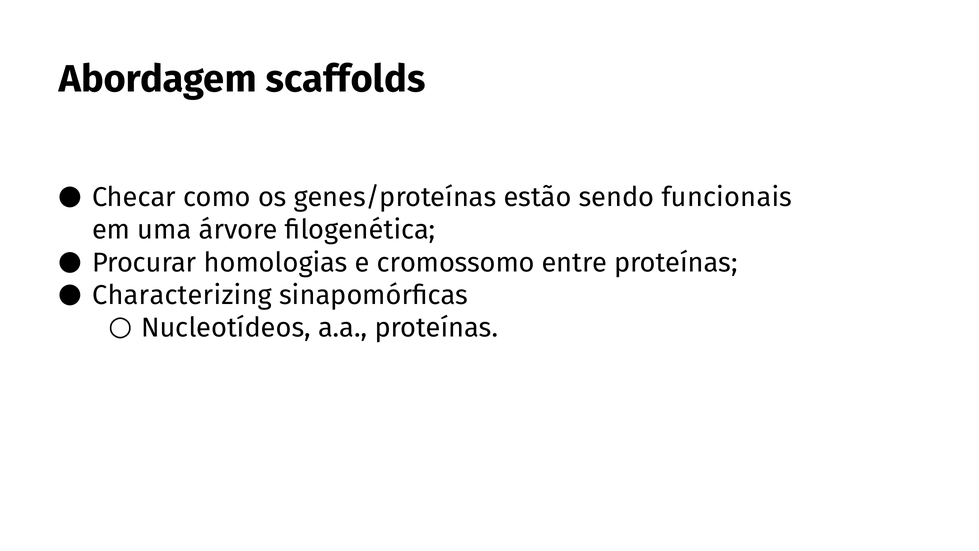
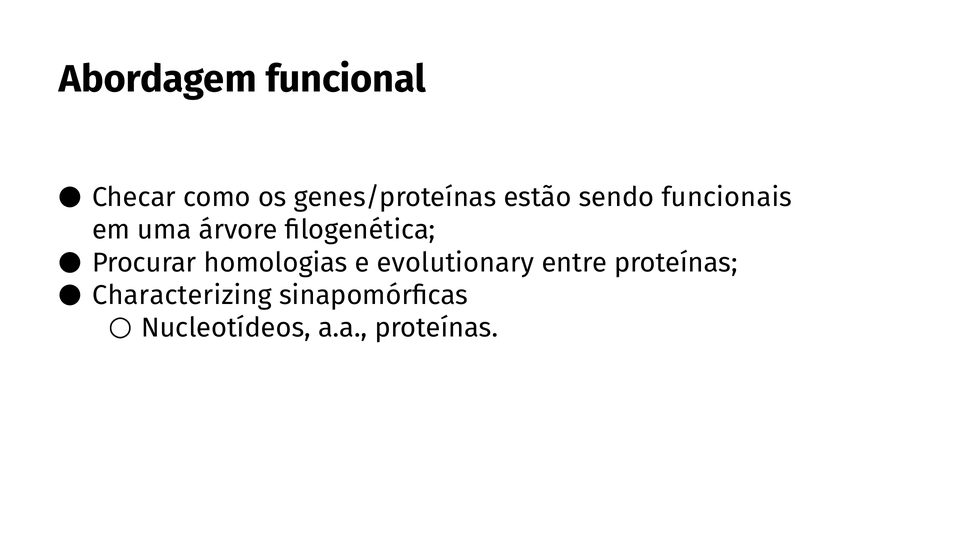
scaffolds: scaffolds -> funcional
cromossomo: cromossomo -> evolutionary
